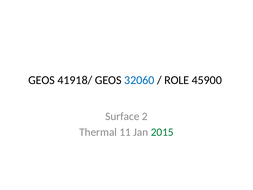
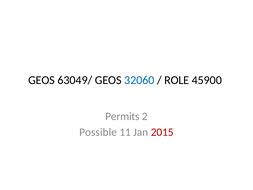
41918/: 41918/ -> 63049/
Surface: Surface -> Permits
Thermal: Thermal -> Possible
2015 colour: green -> red
